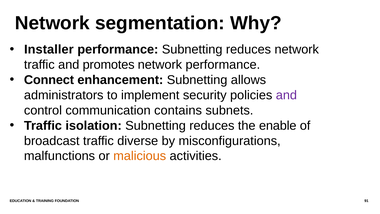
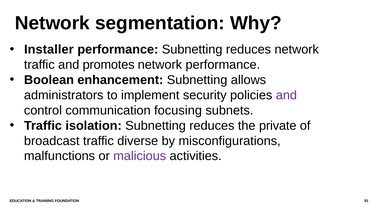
Connect: Connect -> Boolean
contains: contains -> focusing
enable: enable -> private
malicious colour: orange -> purple
